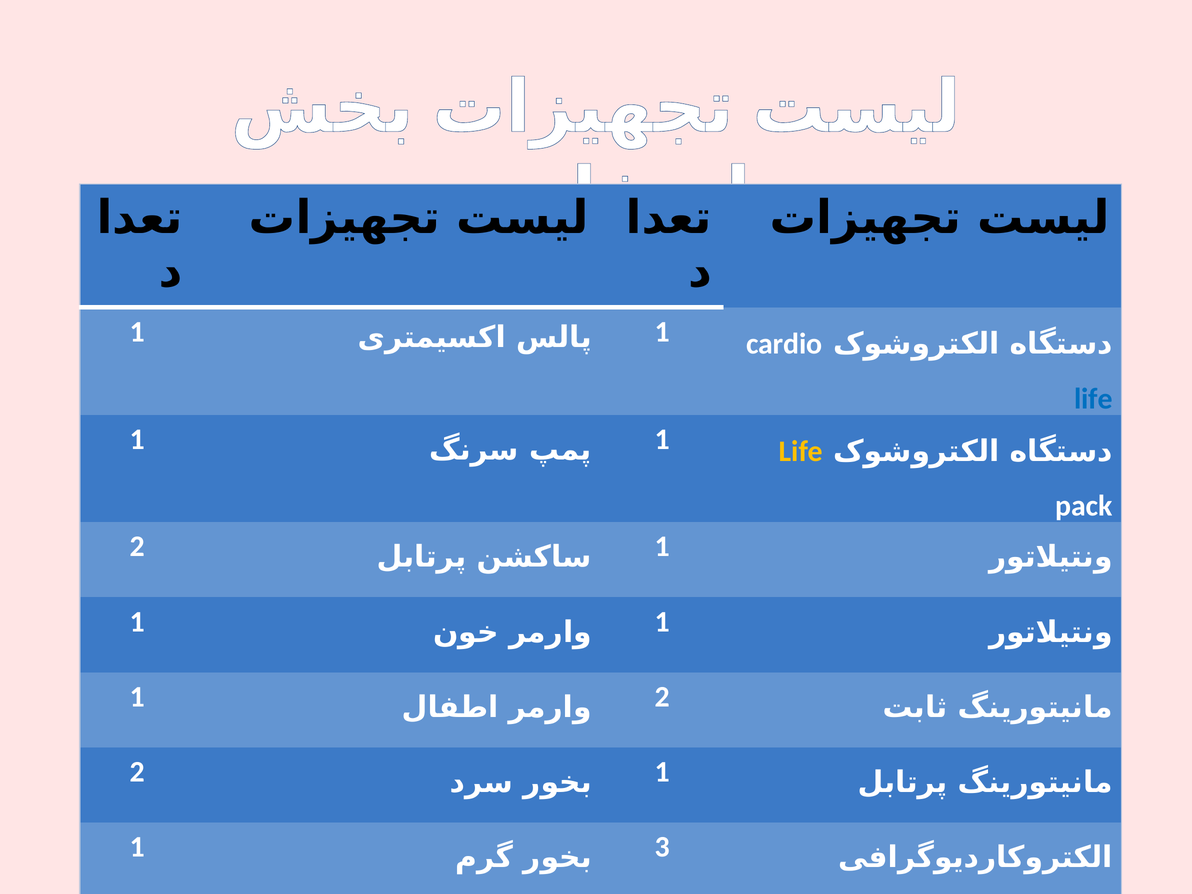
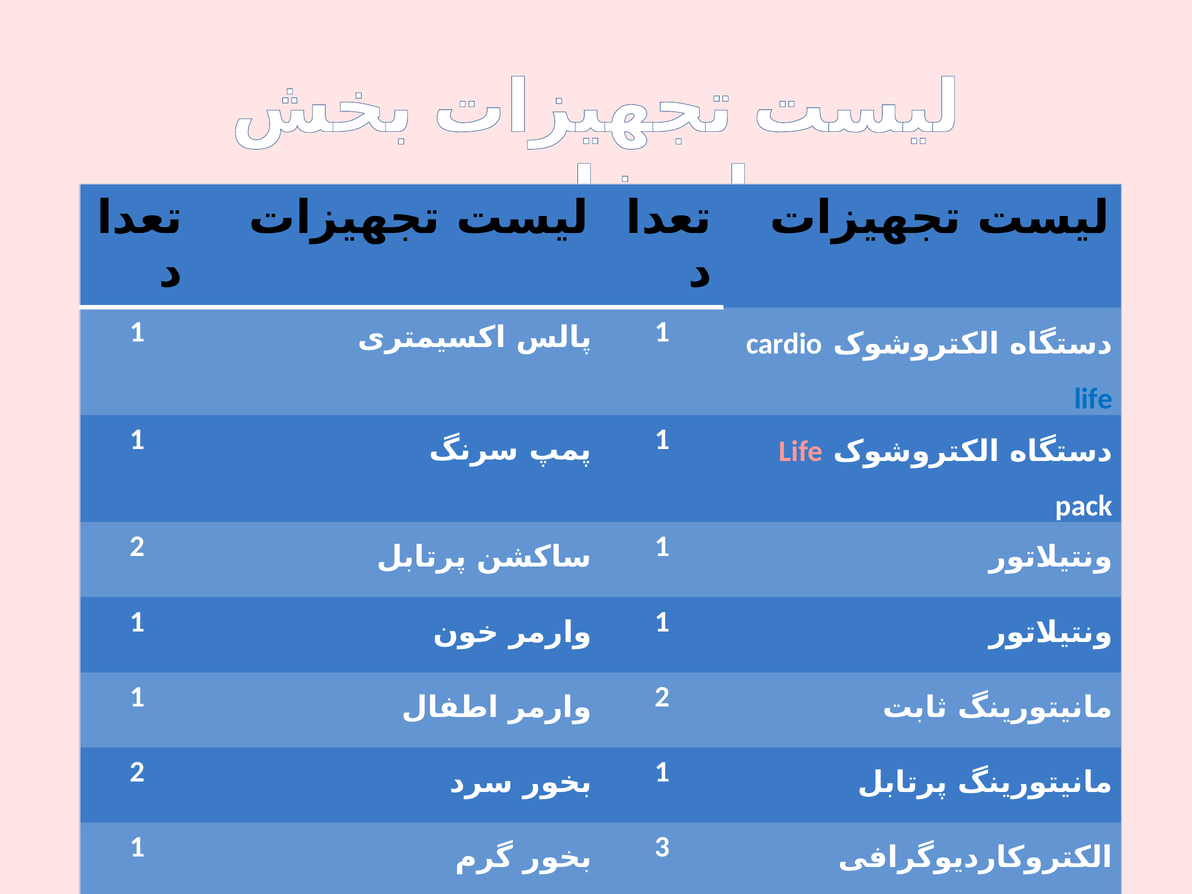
Life at (801, 451) colour: yellow -> pink
